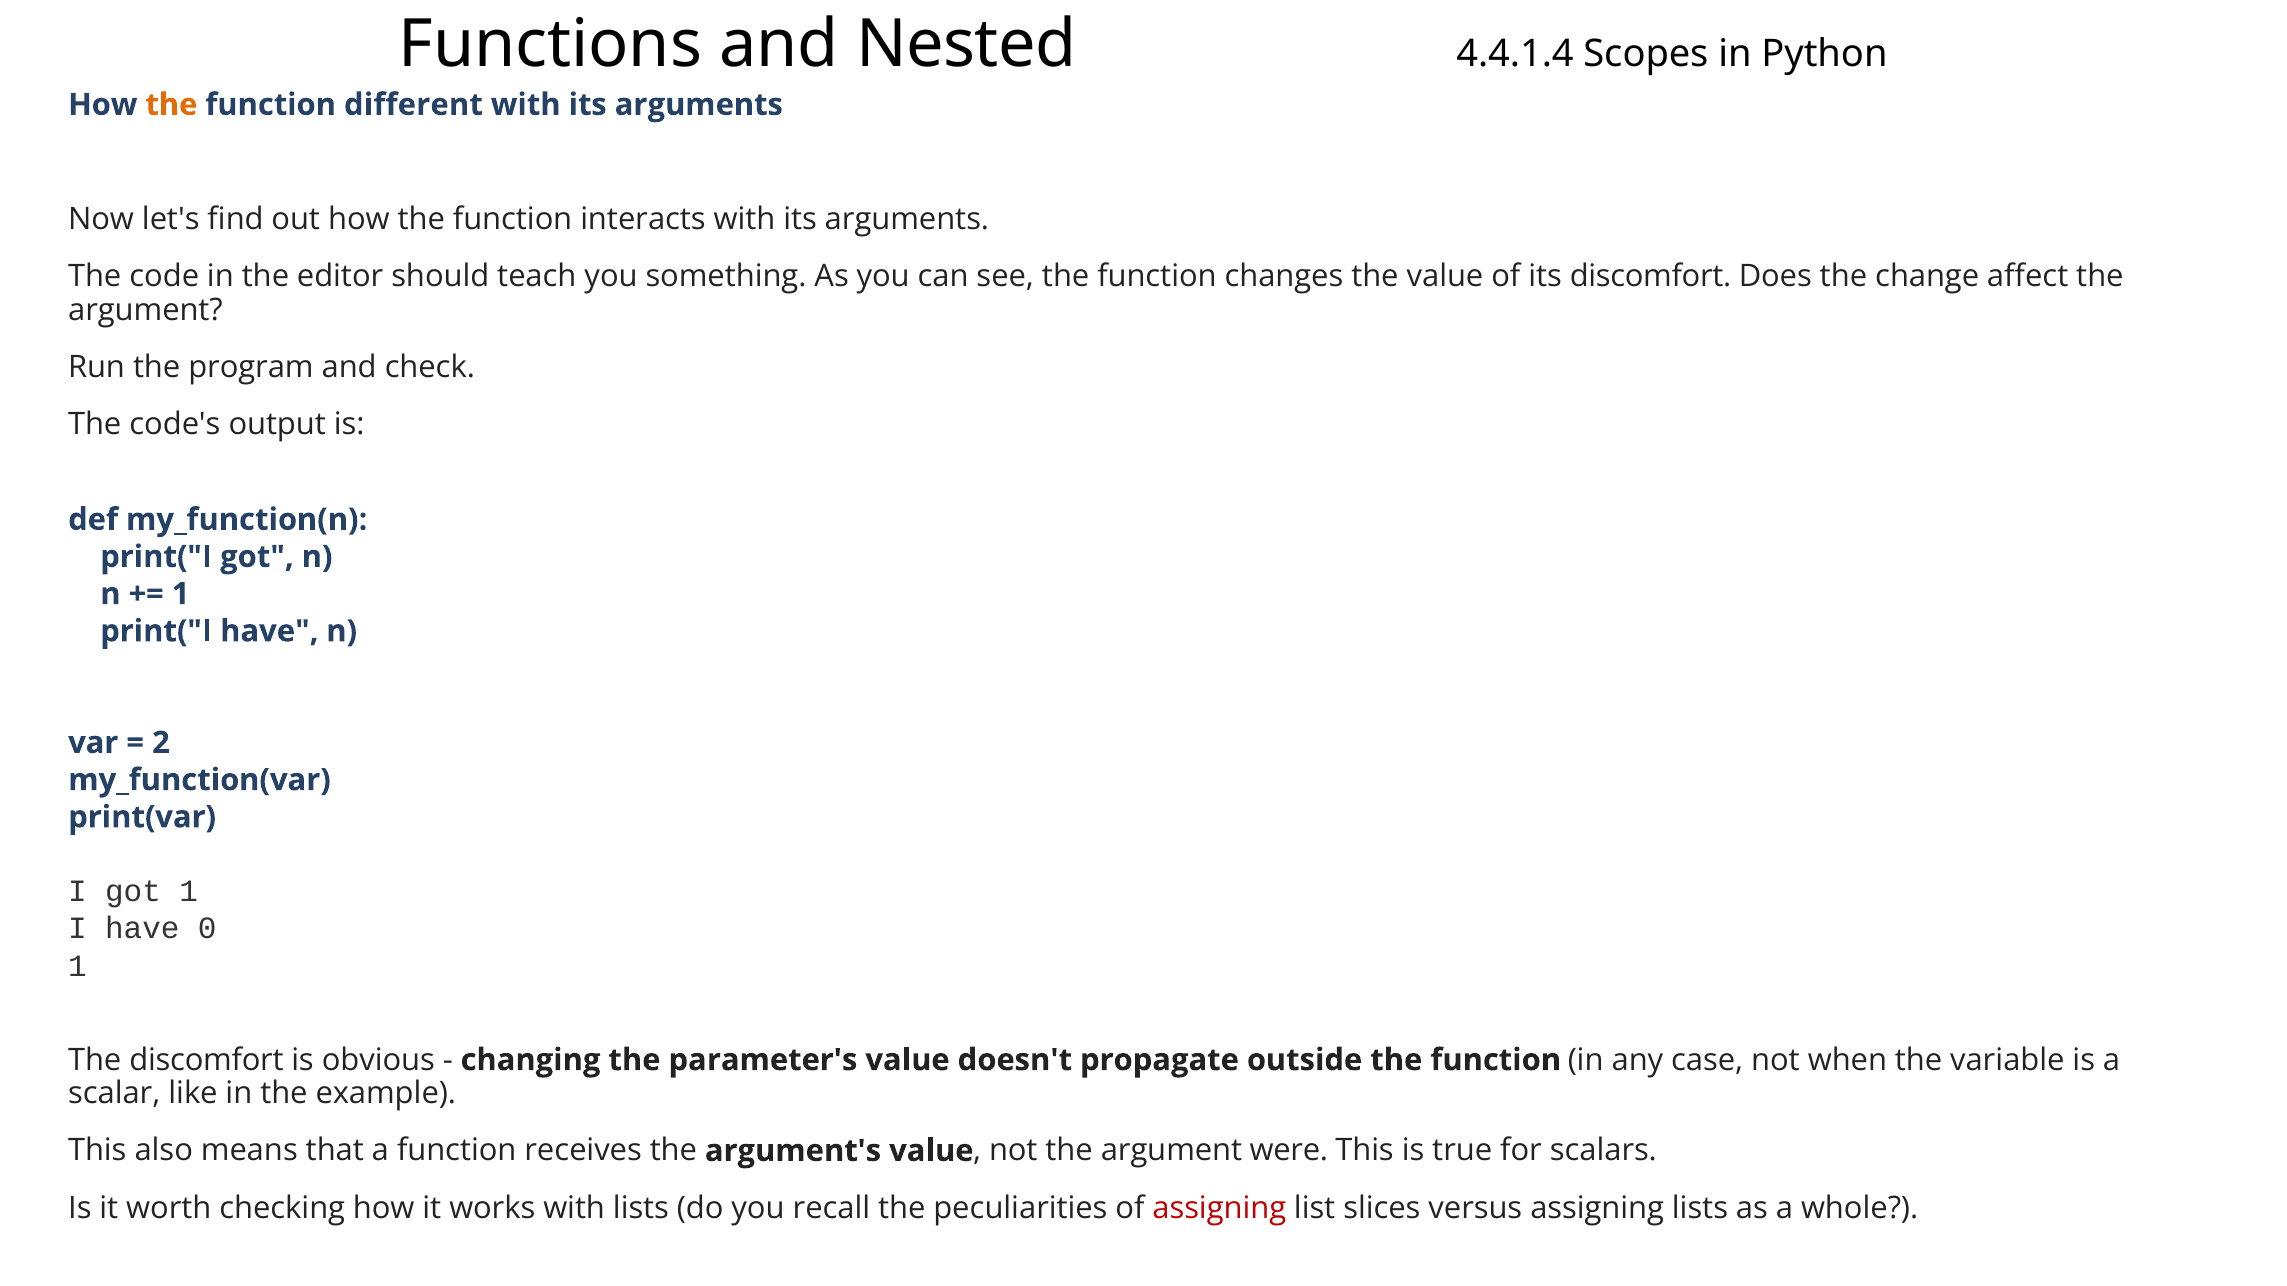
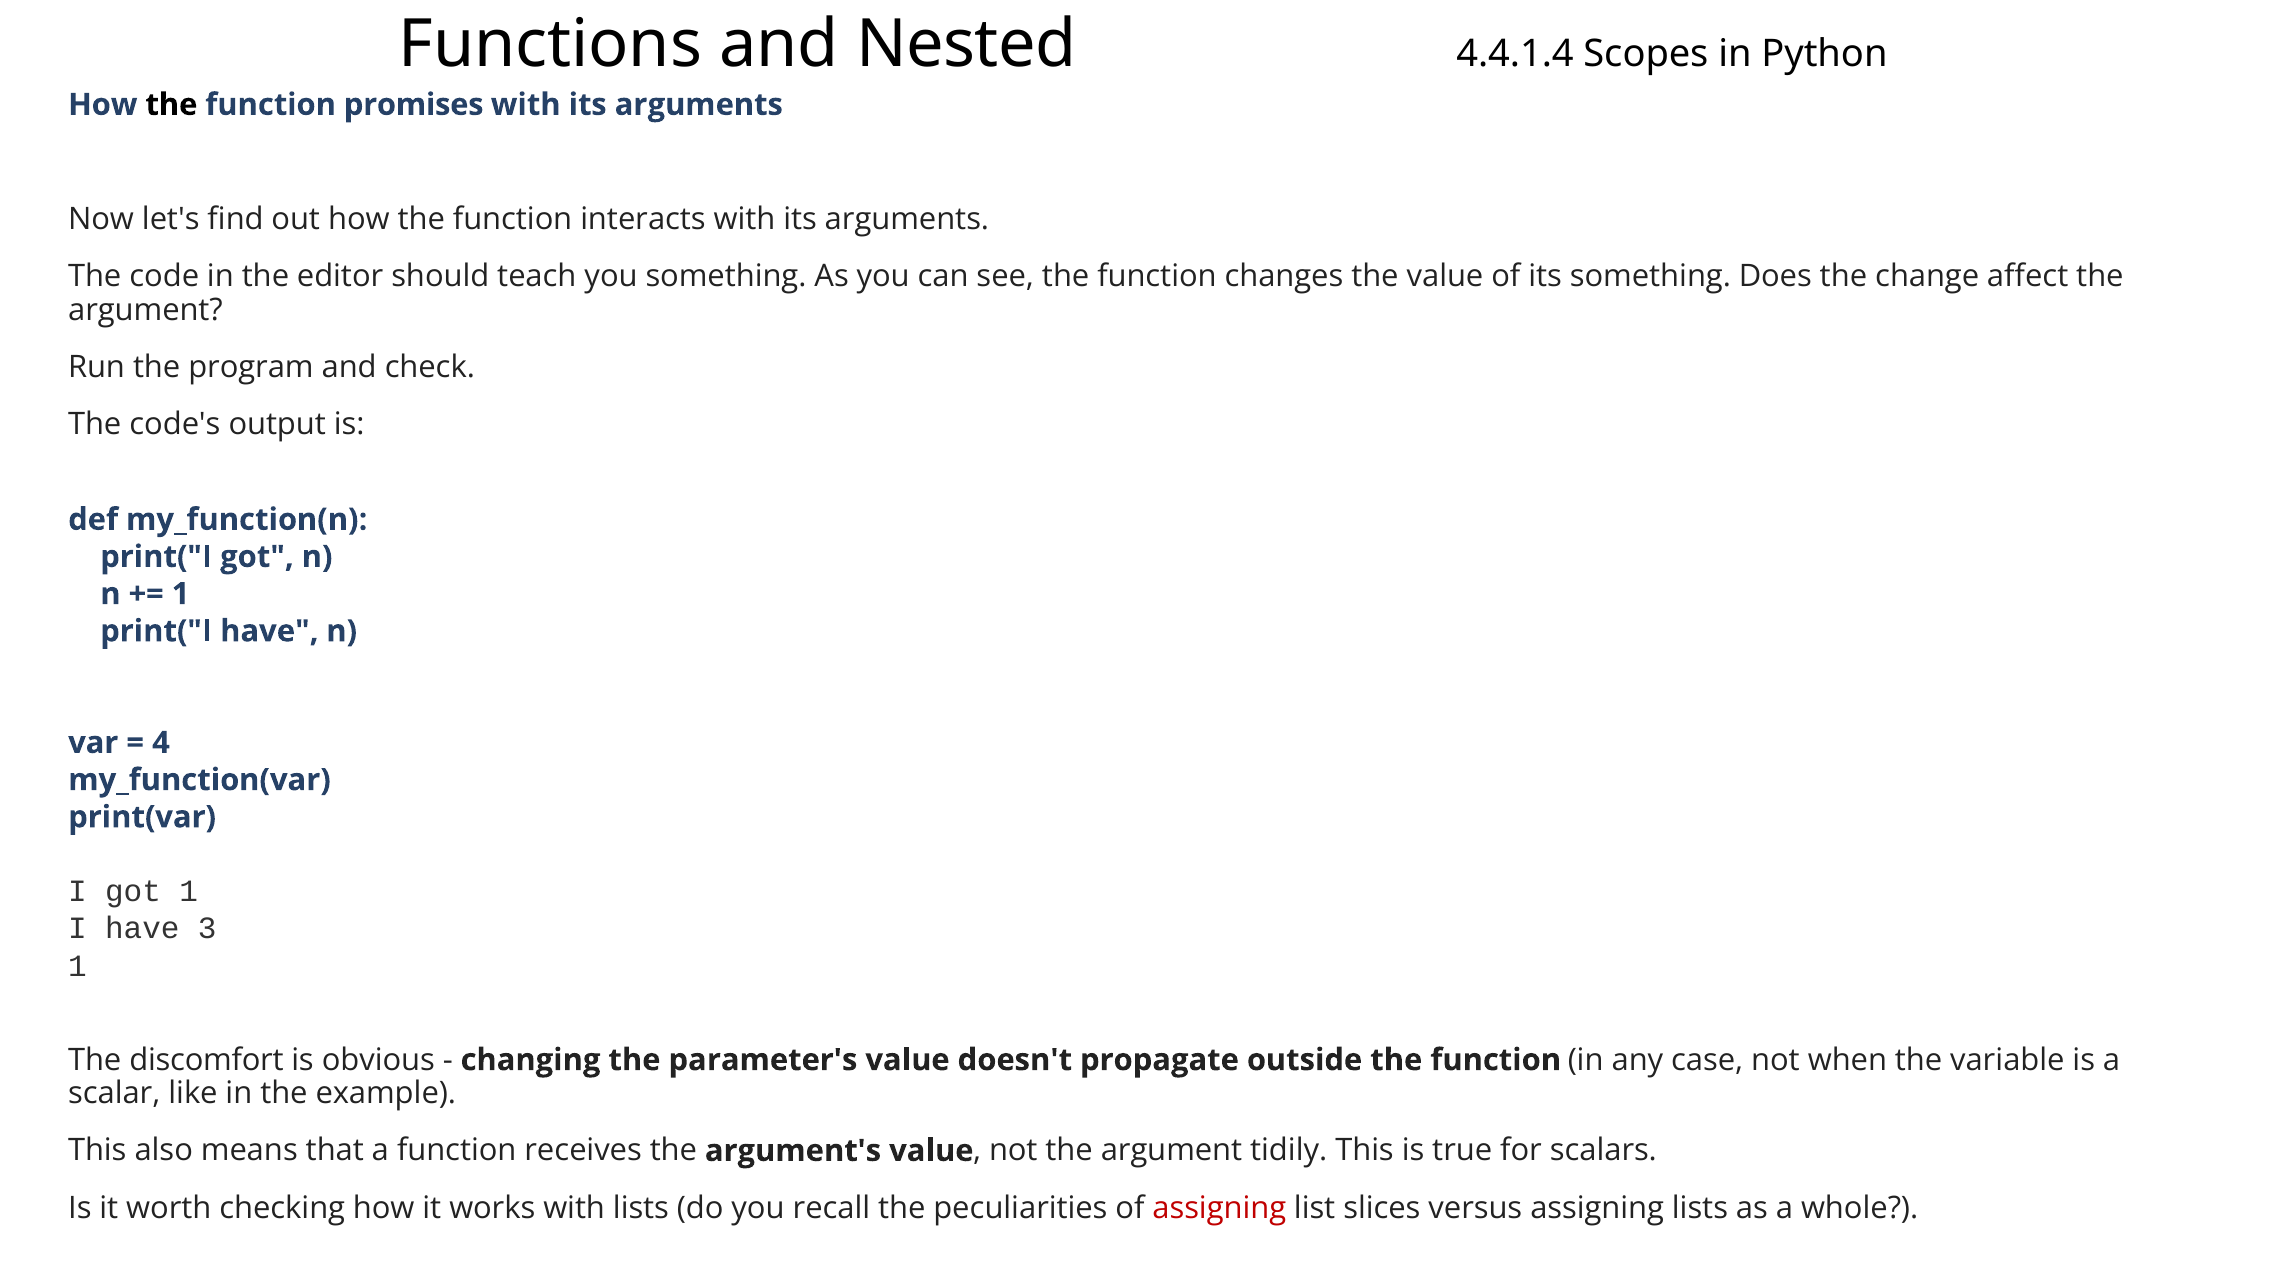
the at (171, 105) colour: orange -> black
different: different -> promises
its discomfort: discomfort -> something
2: 2 -> 4
0: 0 -> 3
were: were -> tidily
